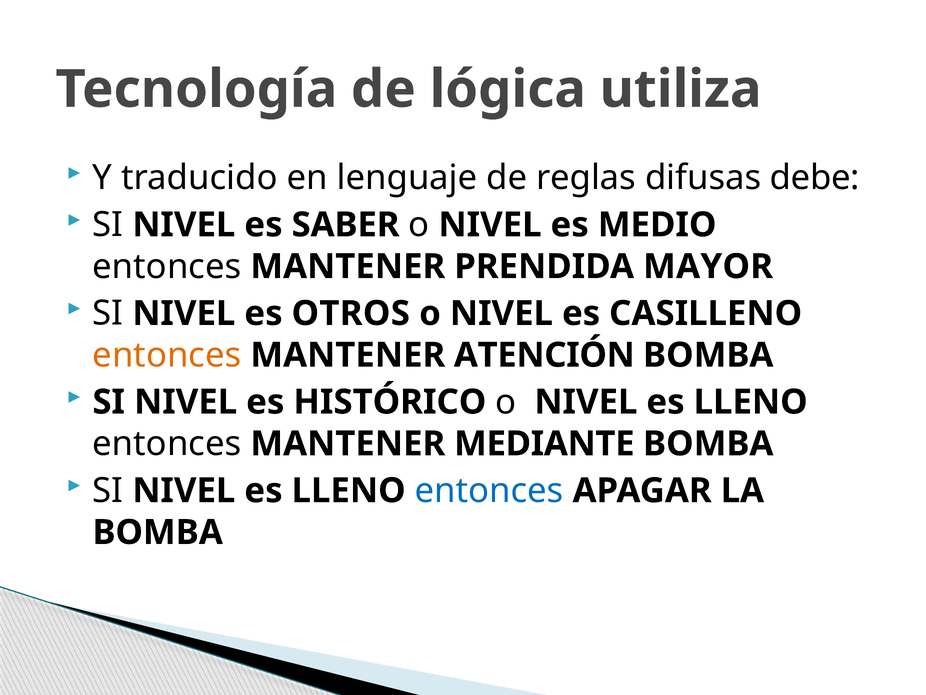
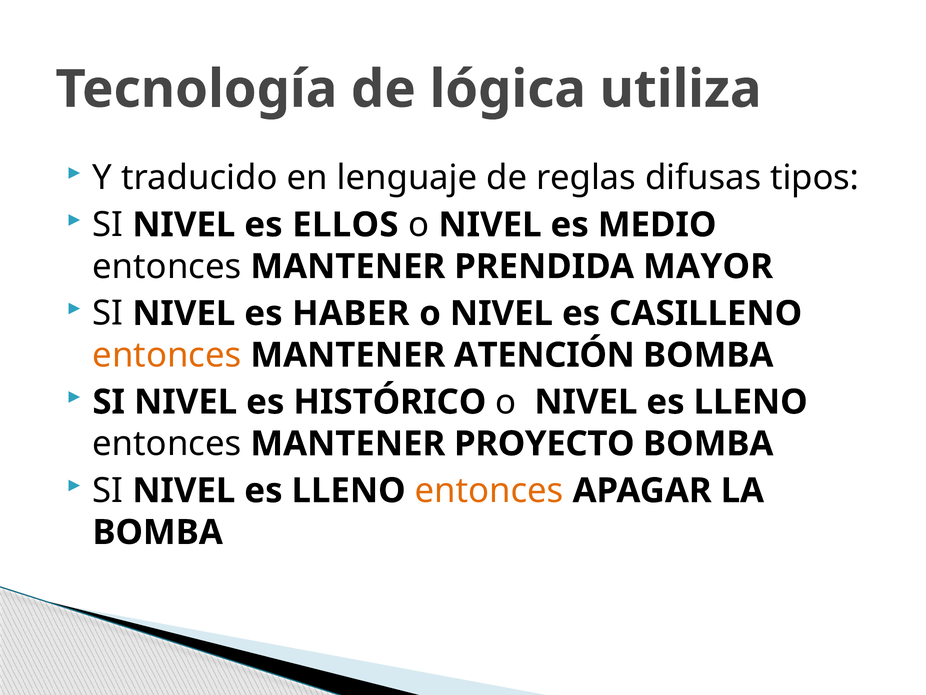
debe: debe -> tipos
SABER: SABER -> ELLOS
OTROS: OTROS -> HABER
MEDIANTE: MEDIANTE -> PROYECTO
entonces at (489, 490) colour: blue -> orange
